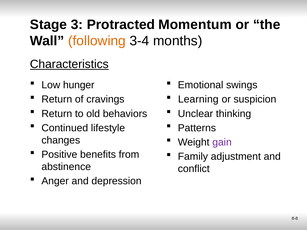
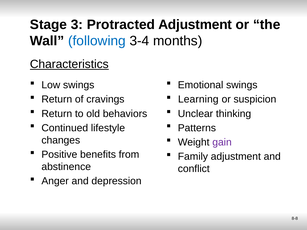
Protracted Momentum: Momentum -> Adjustment
following colour: orange -> blue
Low hunger: hunger -> swings
